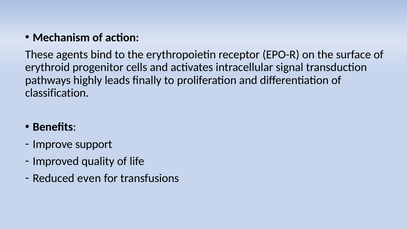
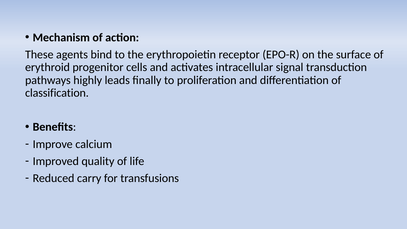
support: support -> calcium
even: even -> carry
